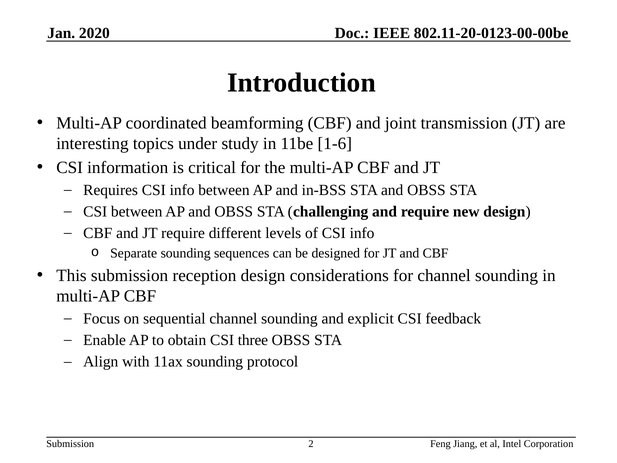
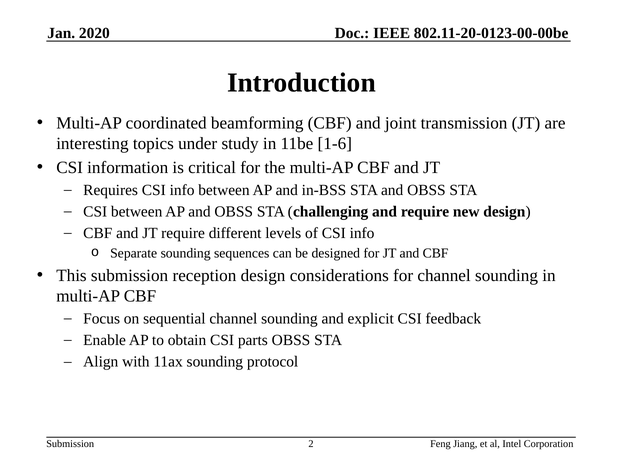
three: three -> parts
